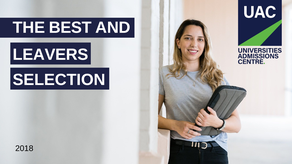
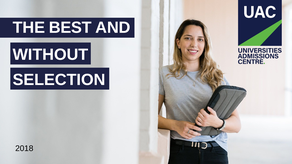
LEAVERS: LEAVERS -> WITHOUT
